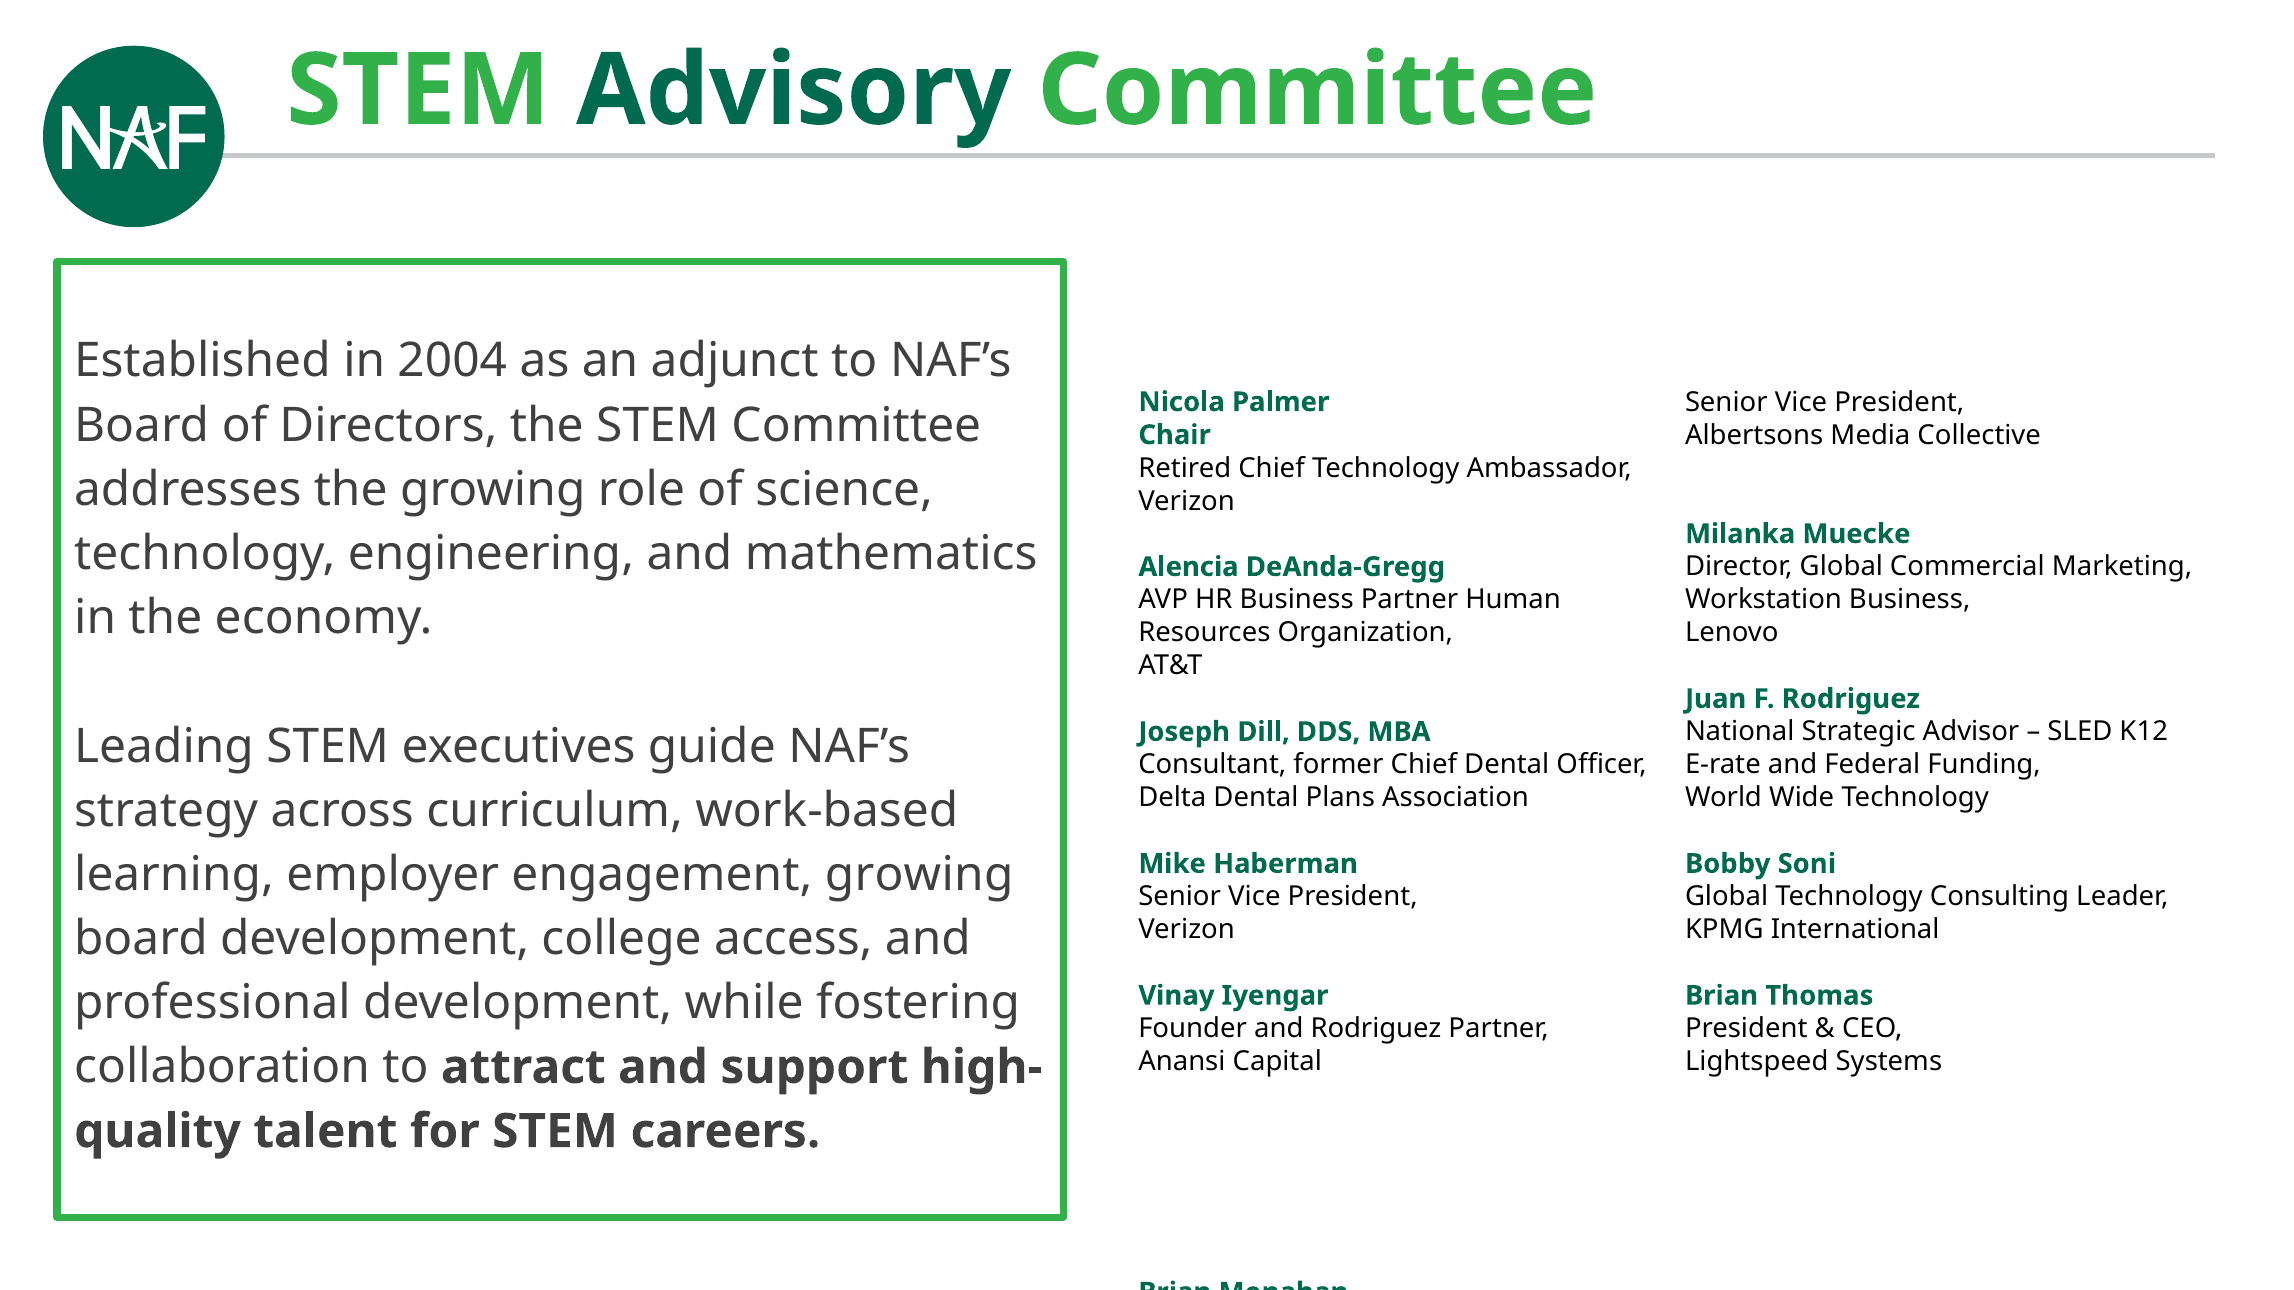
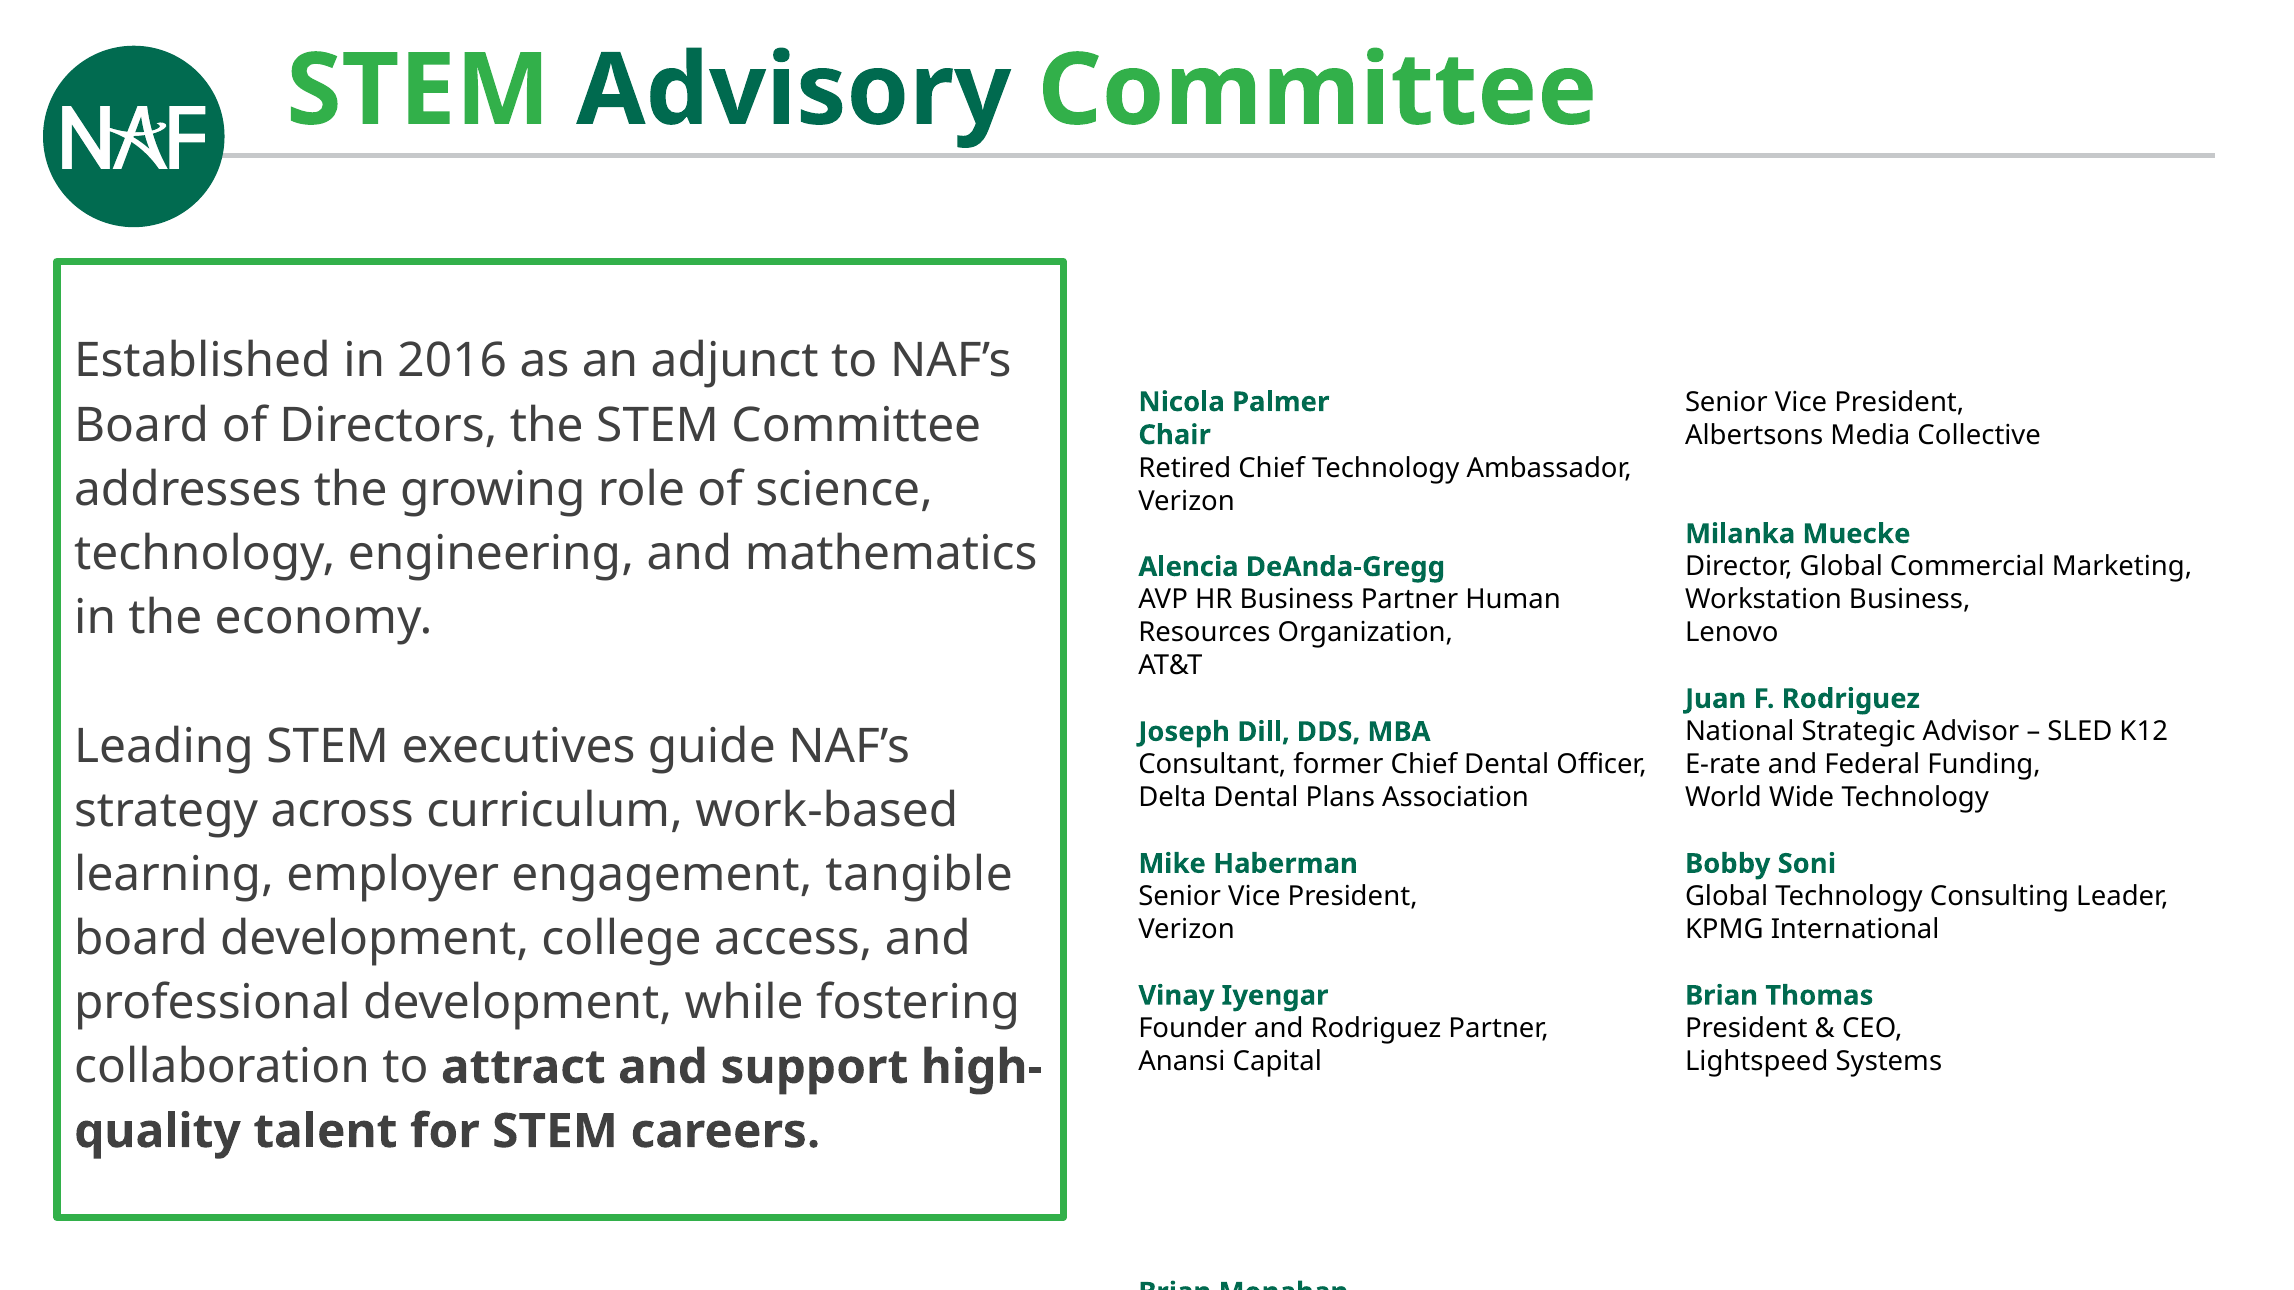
2004: 2004 -> 2016
engagement growing: growing -> tangible
